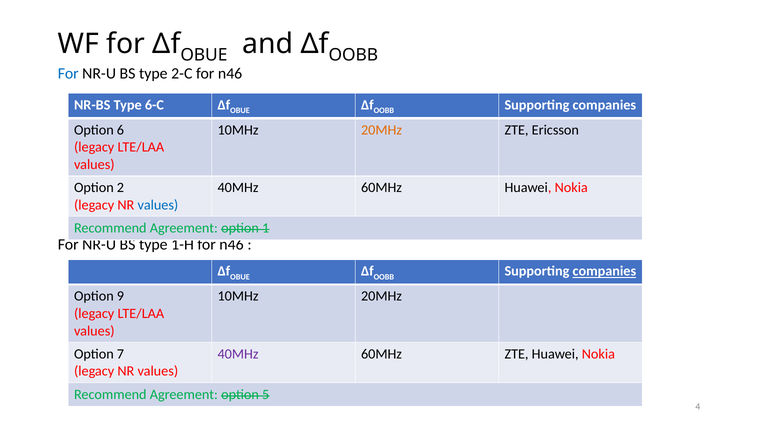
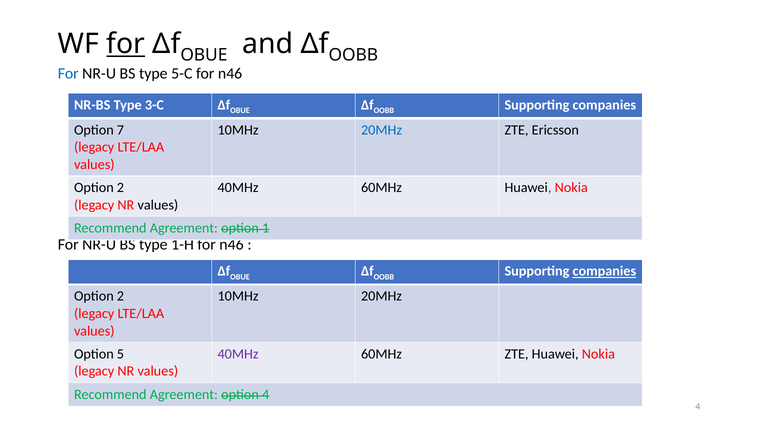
for at (126, 44) underline: none -> present
2-C: 2-C -> 5-C
6-C: 6-C -> 3-C
6: 6 -> 7
20MHz at (382, 130) colour: orange -> blue
values at (158, 205) colour: blue -> black
9 at (120, 297): 9 -> 2
7: 7 -> 5
option 5: 5 -> 4
